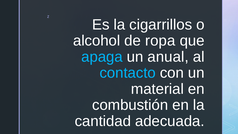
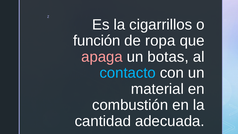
alcohol: alcohol -> función
apaga colour: light blue -> pink
anual: anual -> botas
